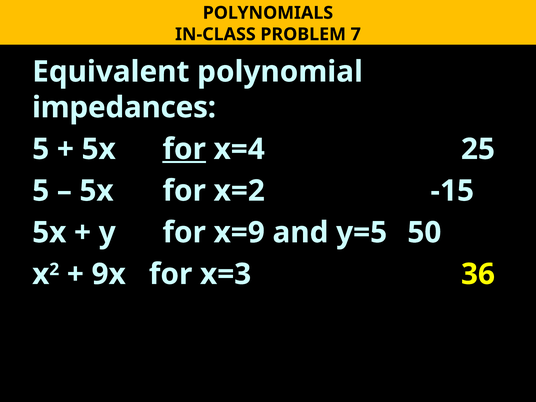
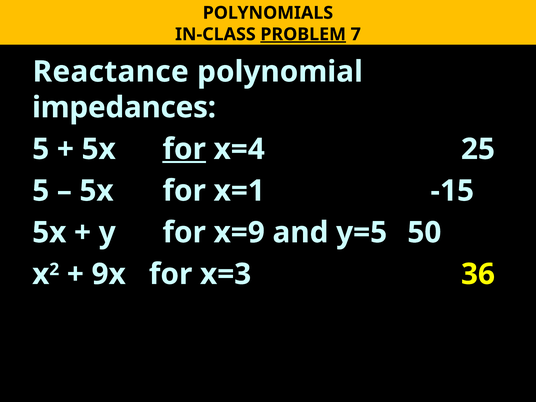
PROBLEM underline: none -> present
Equivalent: Equivalent -> Reactance
x=2: x=2 -> x=1
